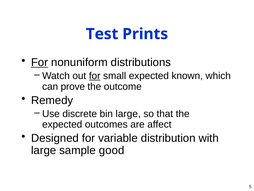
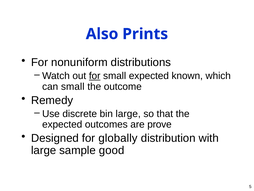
Test: Test -> Also
For at (40, 62) underline: present -> none
can prove: prove -> small
affect: affect -> prove
variable: variable -> globally
